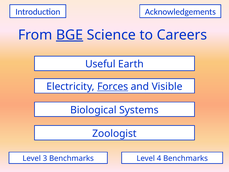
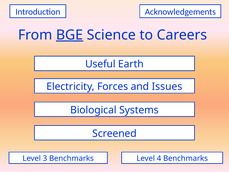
Forces underline: present -> none
Visible: Visible -> Issues
Zoologist: Zoologist -> Screened
